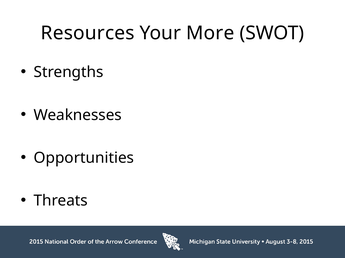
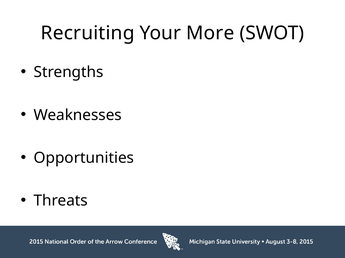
Resources: Resources -> Recruiting
